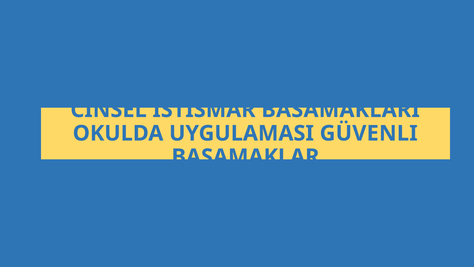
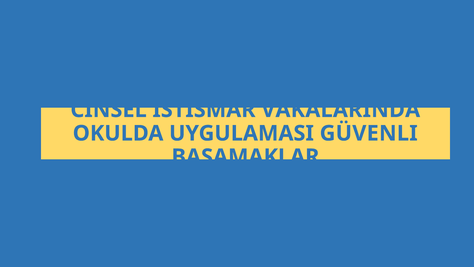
BASAMAKLARI: BASAMAKLARI -> VAKALARINDA
